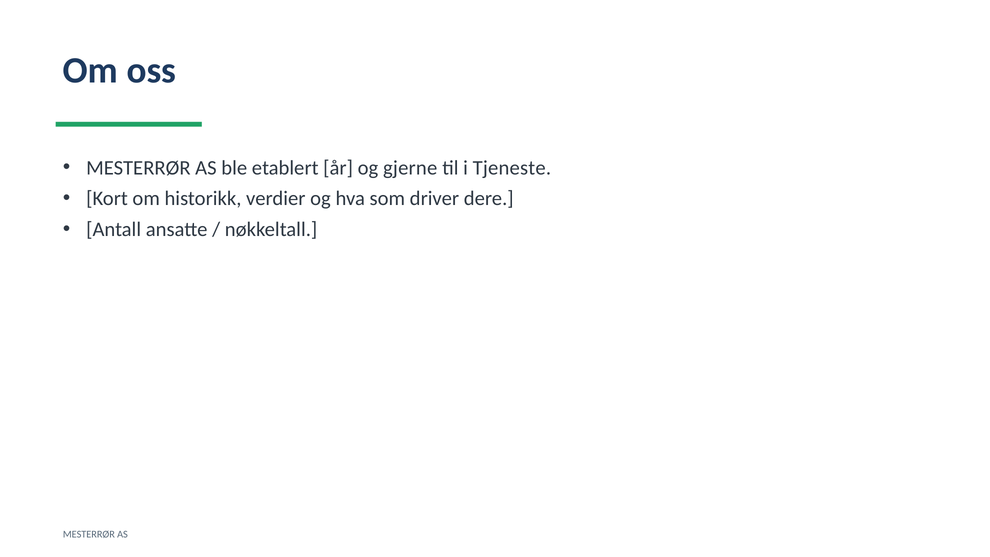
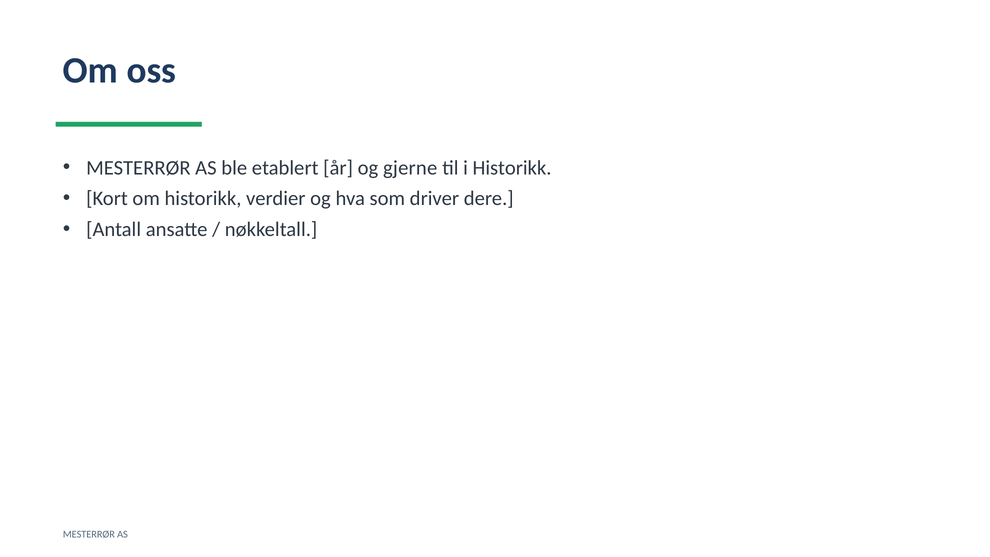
i Tjeneste: Tjeneste -> Historikk
